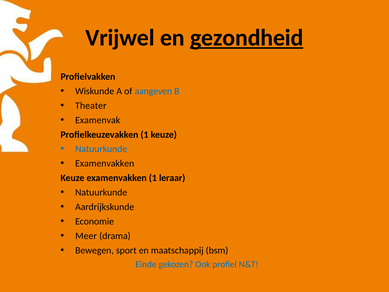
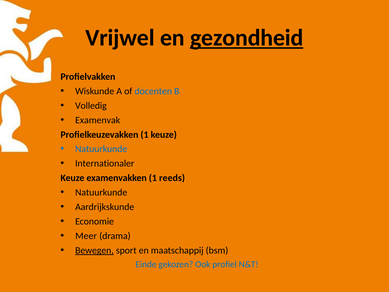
aangeven: aangeven -> docenten
Theater: Theater -> Volledig
Examenvakken at (105, 163): Examenvakken -> Internationaler
leraar: leraar -> reeds
Bewegen underline: none -> present
